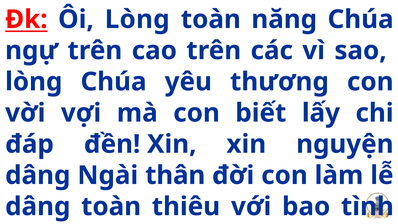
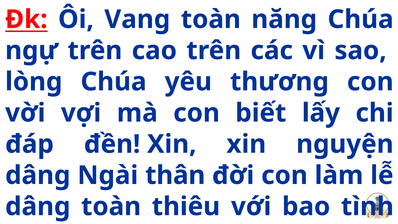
Ôi Lòng: Lòng -> Vang
